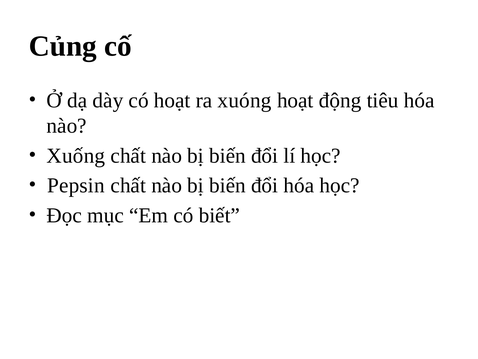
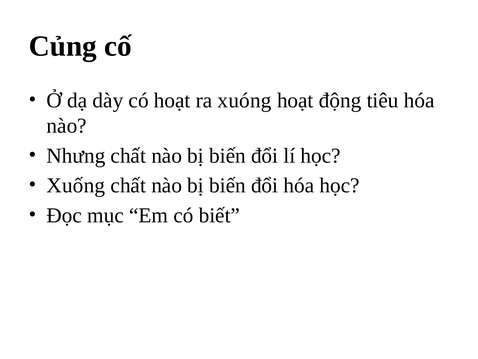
Xuống: Xuống -> Nhưng
Pepsin: Pepsin -> Xuống
